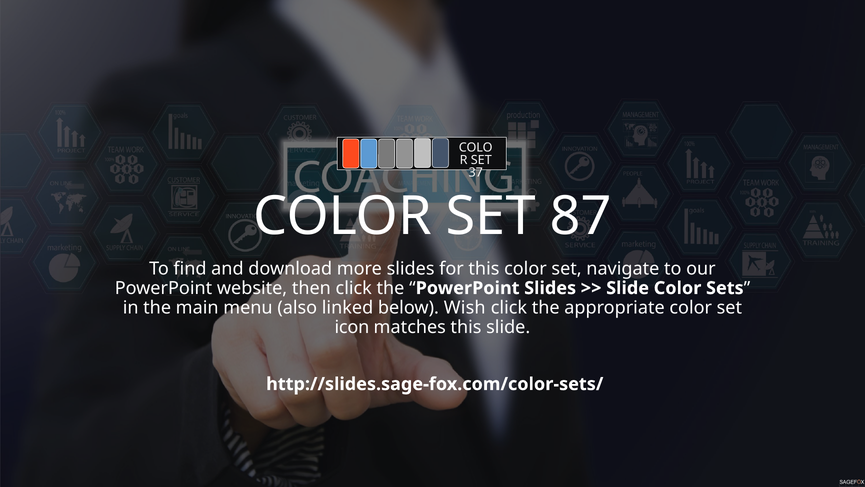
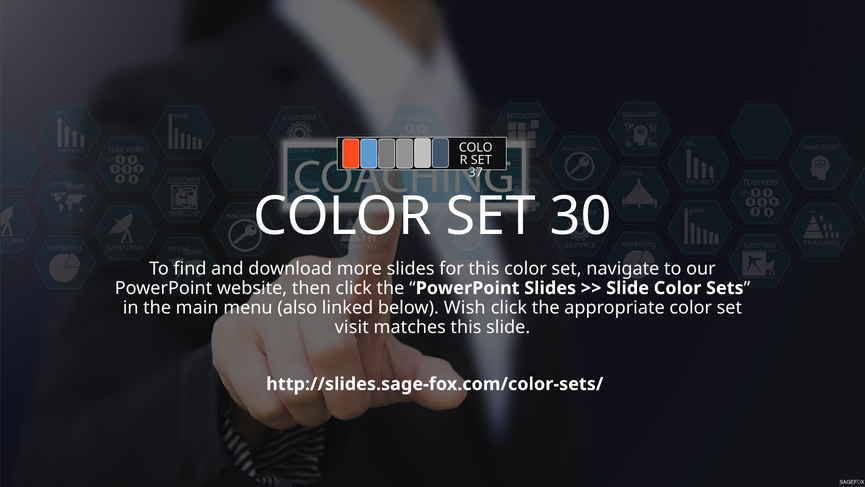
87: 87 -> 30
icon: icon -> visit
